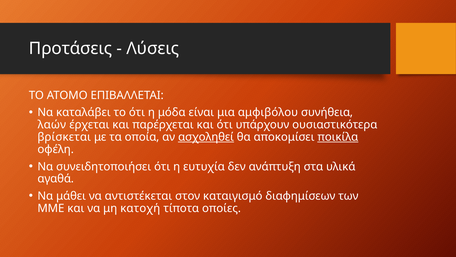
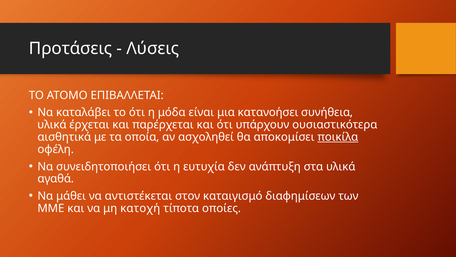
αμφιβόλου: αμφιβόλου -> κατανοήσει
λαών at (52, 125): λαών -> υλικά
βρίσκεται: βρίσκεται -> αισθητικά
ασχοληθεί underline: present -> none
